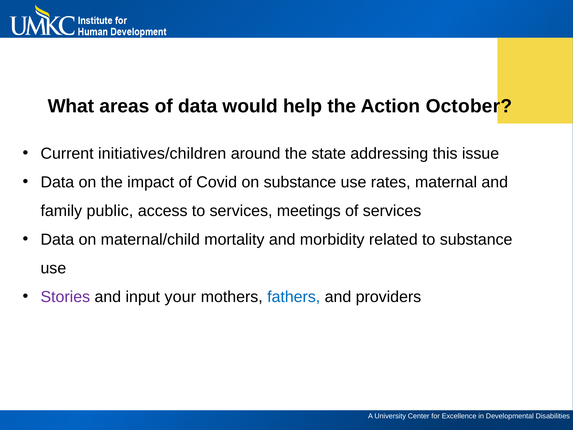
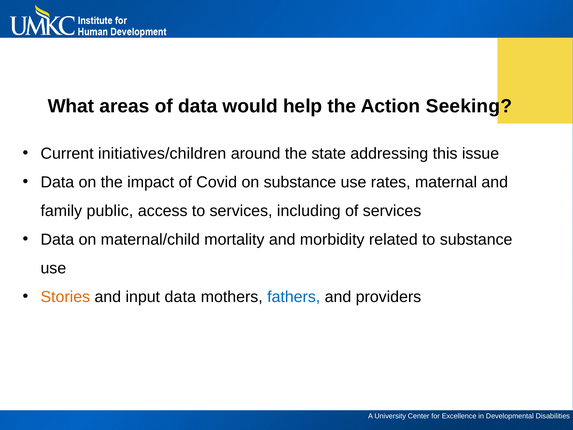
October: October -> Seeking
meetings: meetings -> including
Stories colour: purple -> orange
input your: your -> data
